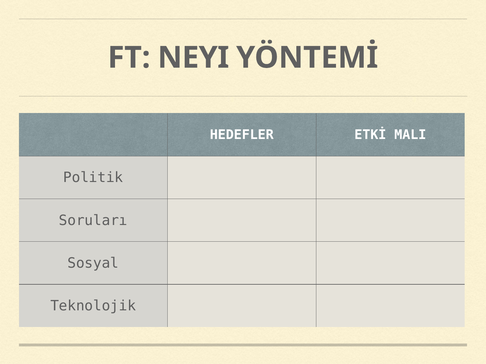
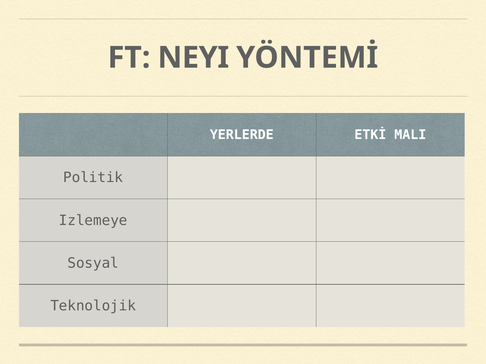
HEDEFLER: HEDEFLER -> YERLERDE
Soruları: Soruları -> Izlemeye
